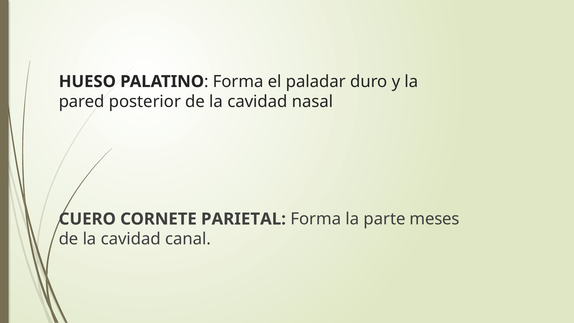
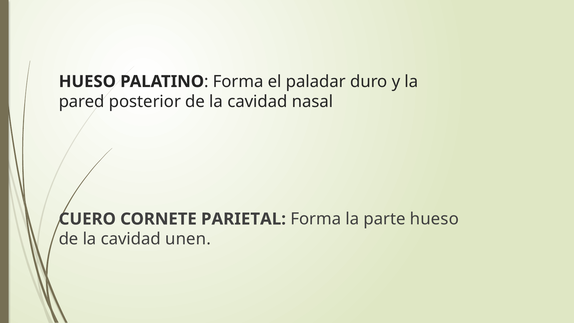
parte meses: meses -> hueso
canal: canal -> unen
